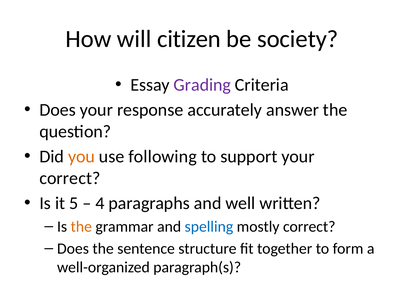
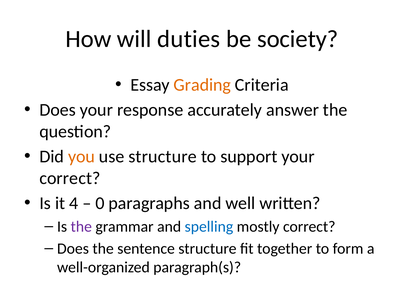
citizen: citizen -> duties
Grading colour: purple -> orange
use following: following -> structure
5: 5 -> 4
4: 4 -> 0
the at (81, 226) colour: orange -> purple
